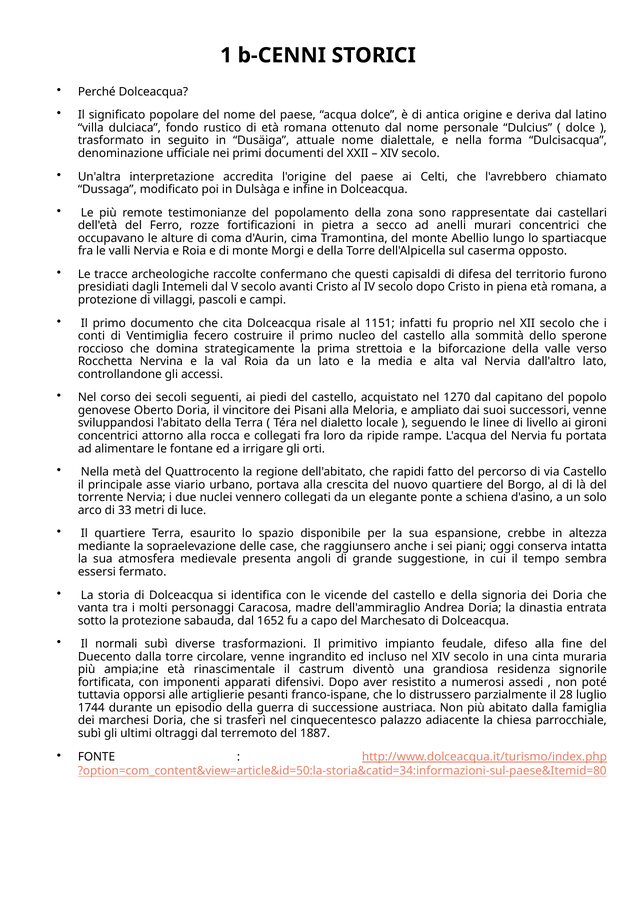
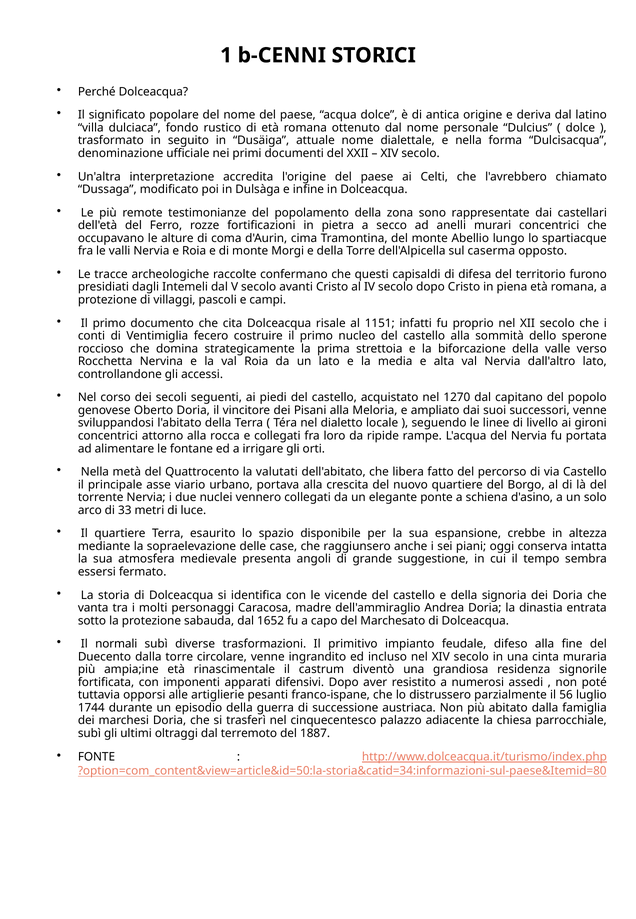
regione: regione -> valutati
rapidi: rapidi -> libera
28: 28 -> 56
